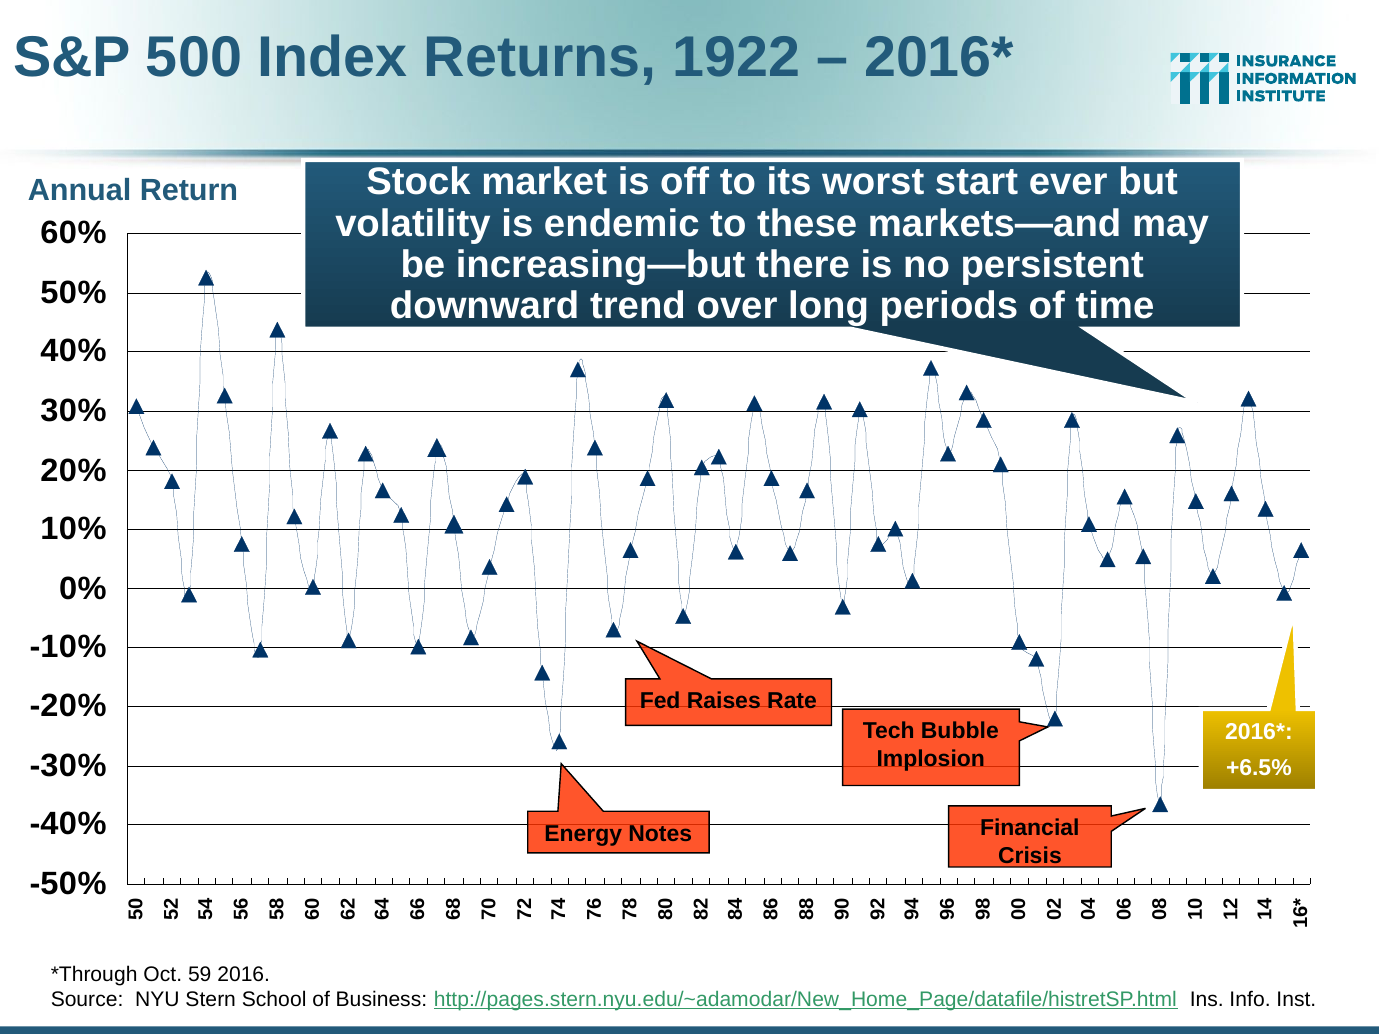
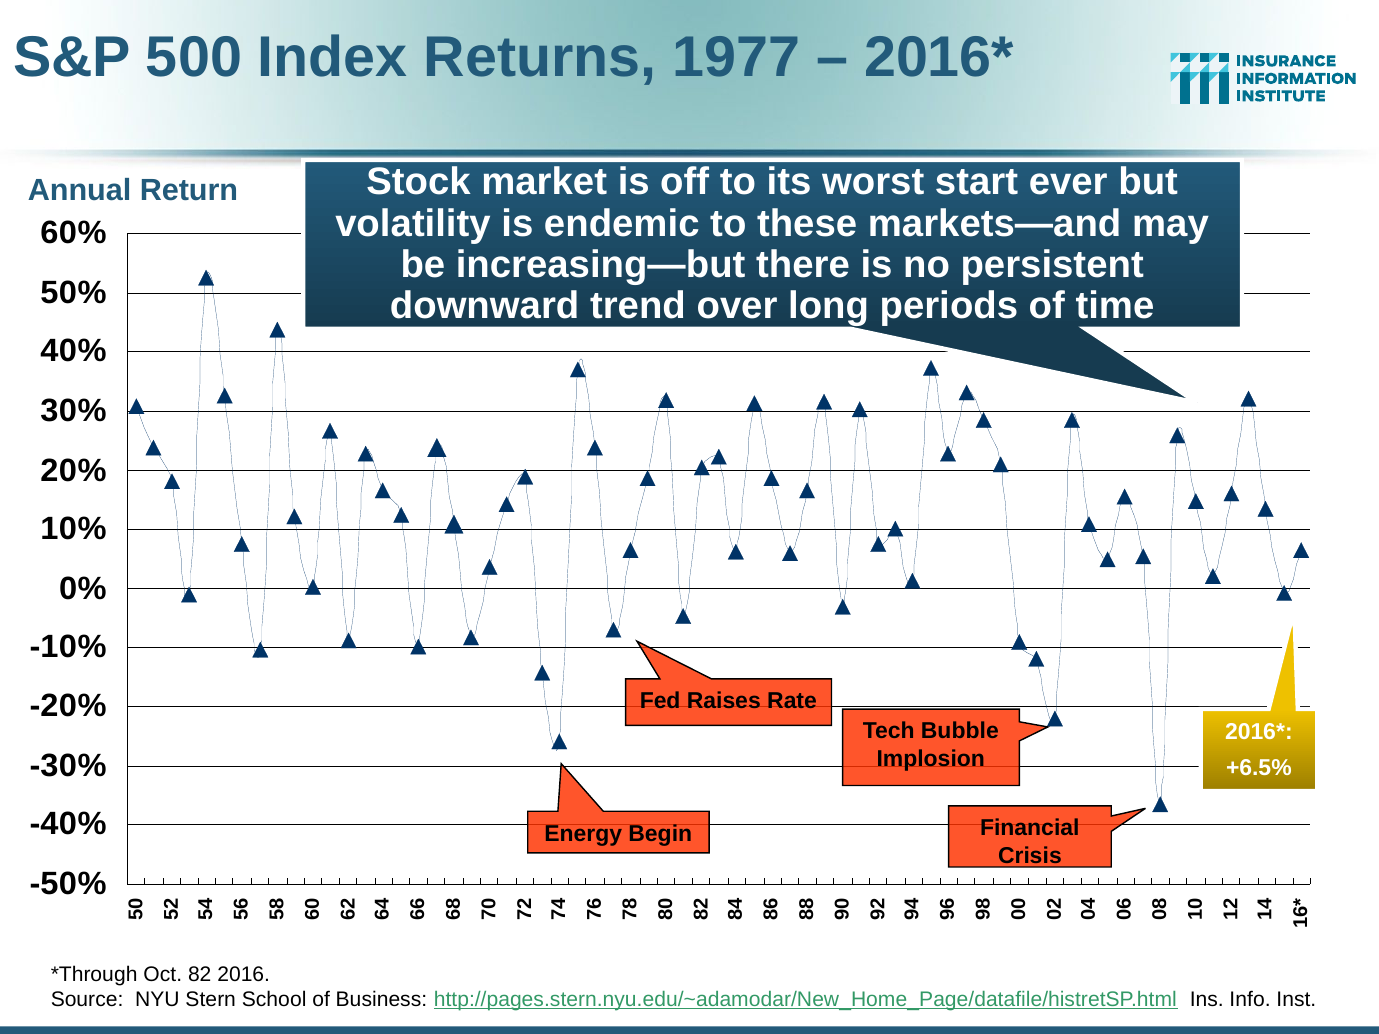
1922: 1922 -> 1977
Notes: Notes -> Begin
59: 59 -> 82
